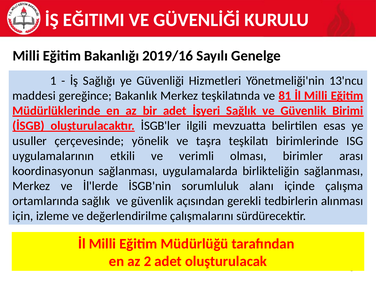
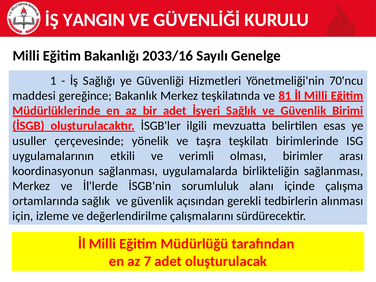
EĞITIMI: EĞITIMI -> YANGIN
2019/16: 2019/16 -> 2033/16
13'ncu: 13'ncu -> 70'ncu
2: 2 -> 7
